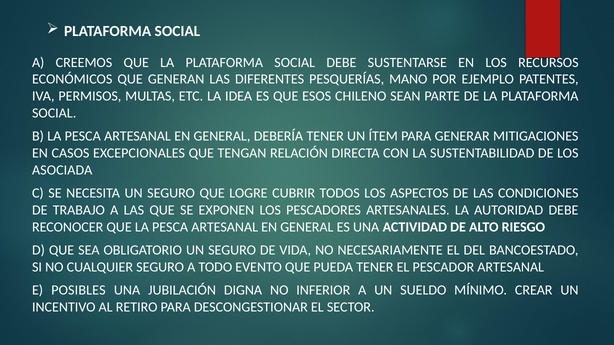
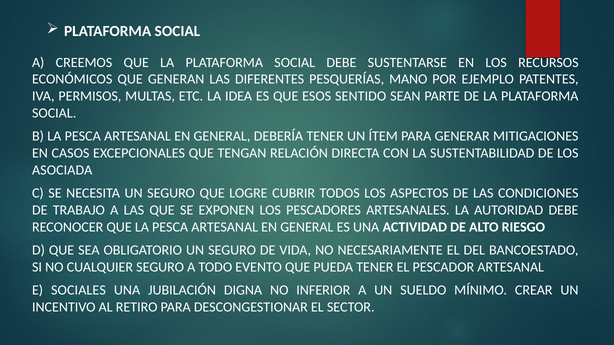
CHILENO: CHILENO -> SENTIDO
POSIBLES: POSIBLES -> SOCIALES
